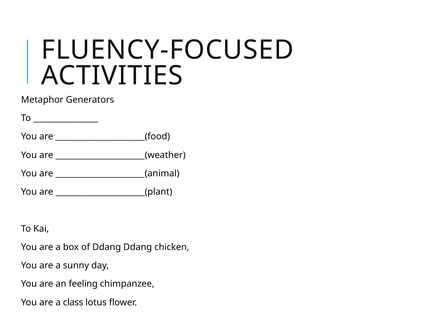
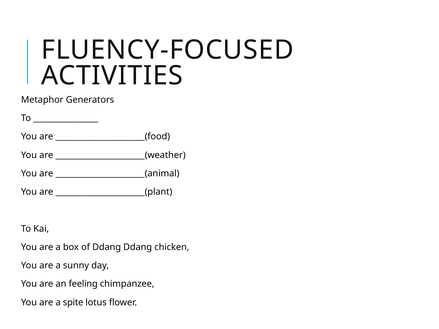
class: class -> spite
